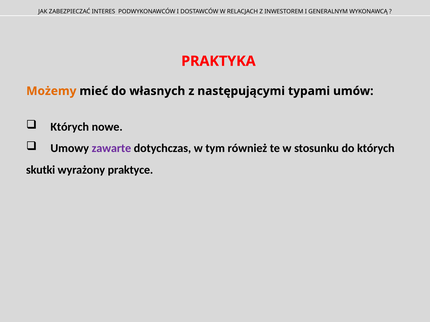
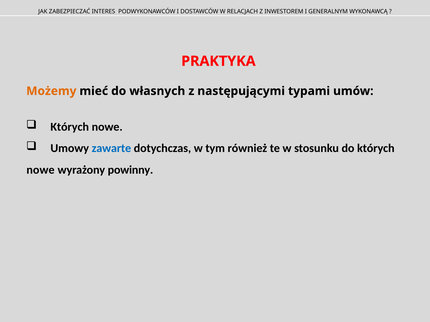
zawarte colour: purple -> blue
skutki at (41, 170): skutki -> nowe
praktyce: praktyce -> powinny
